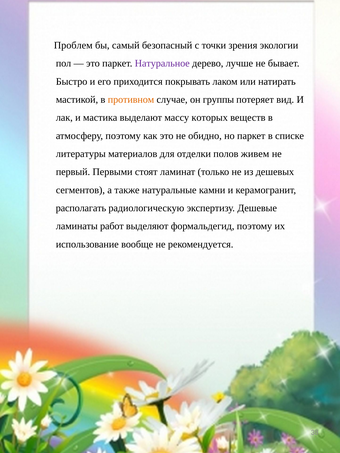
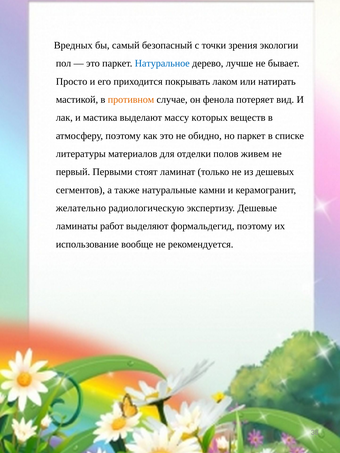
Проблем: Проблем -> Вредных
Натуральное colour: purple -> blue
Быстро: Быстро -> Просто
группы: группы -> фенола
располагать: располагать -> желательно
